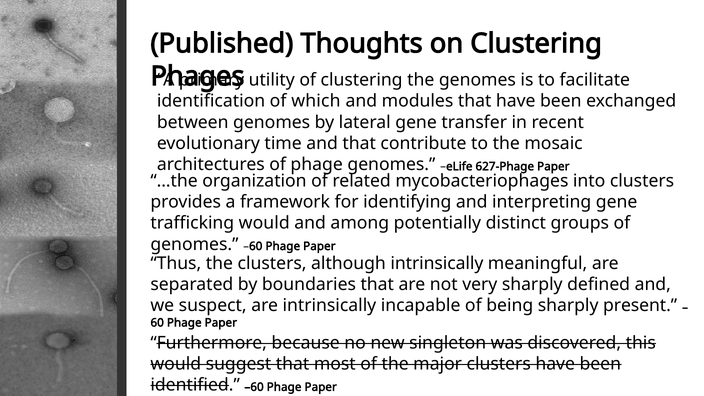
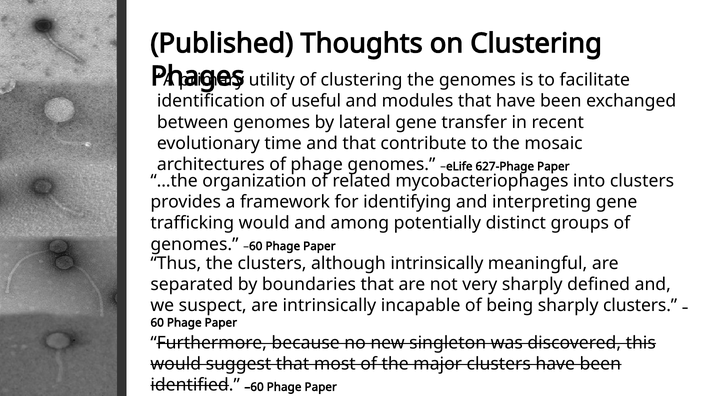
which: which -> useful
sharply present: present -> clusters
